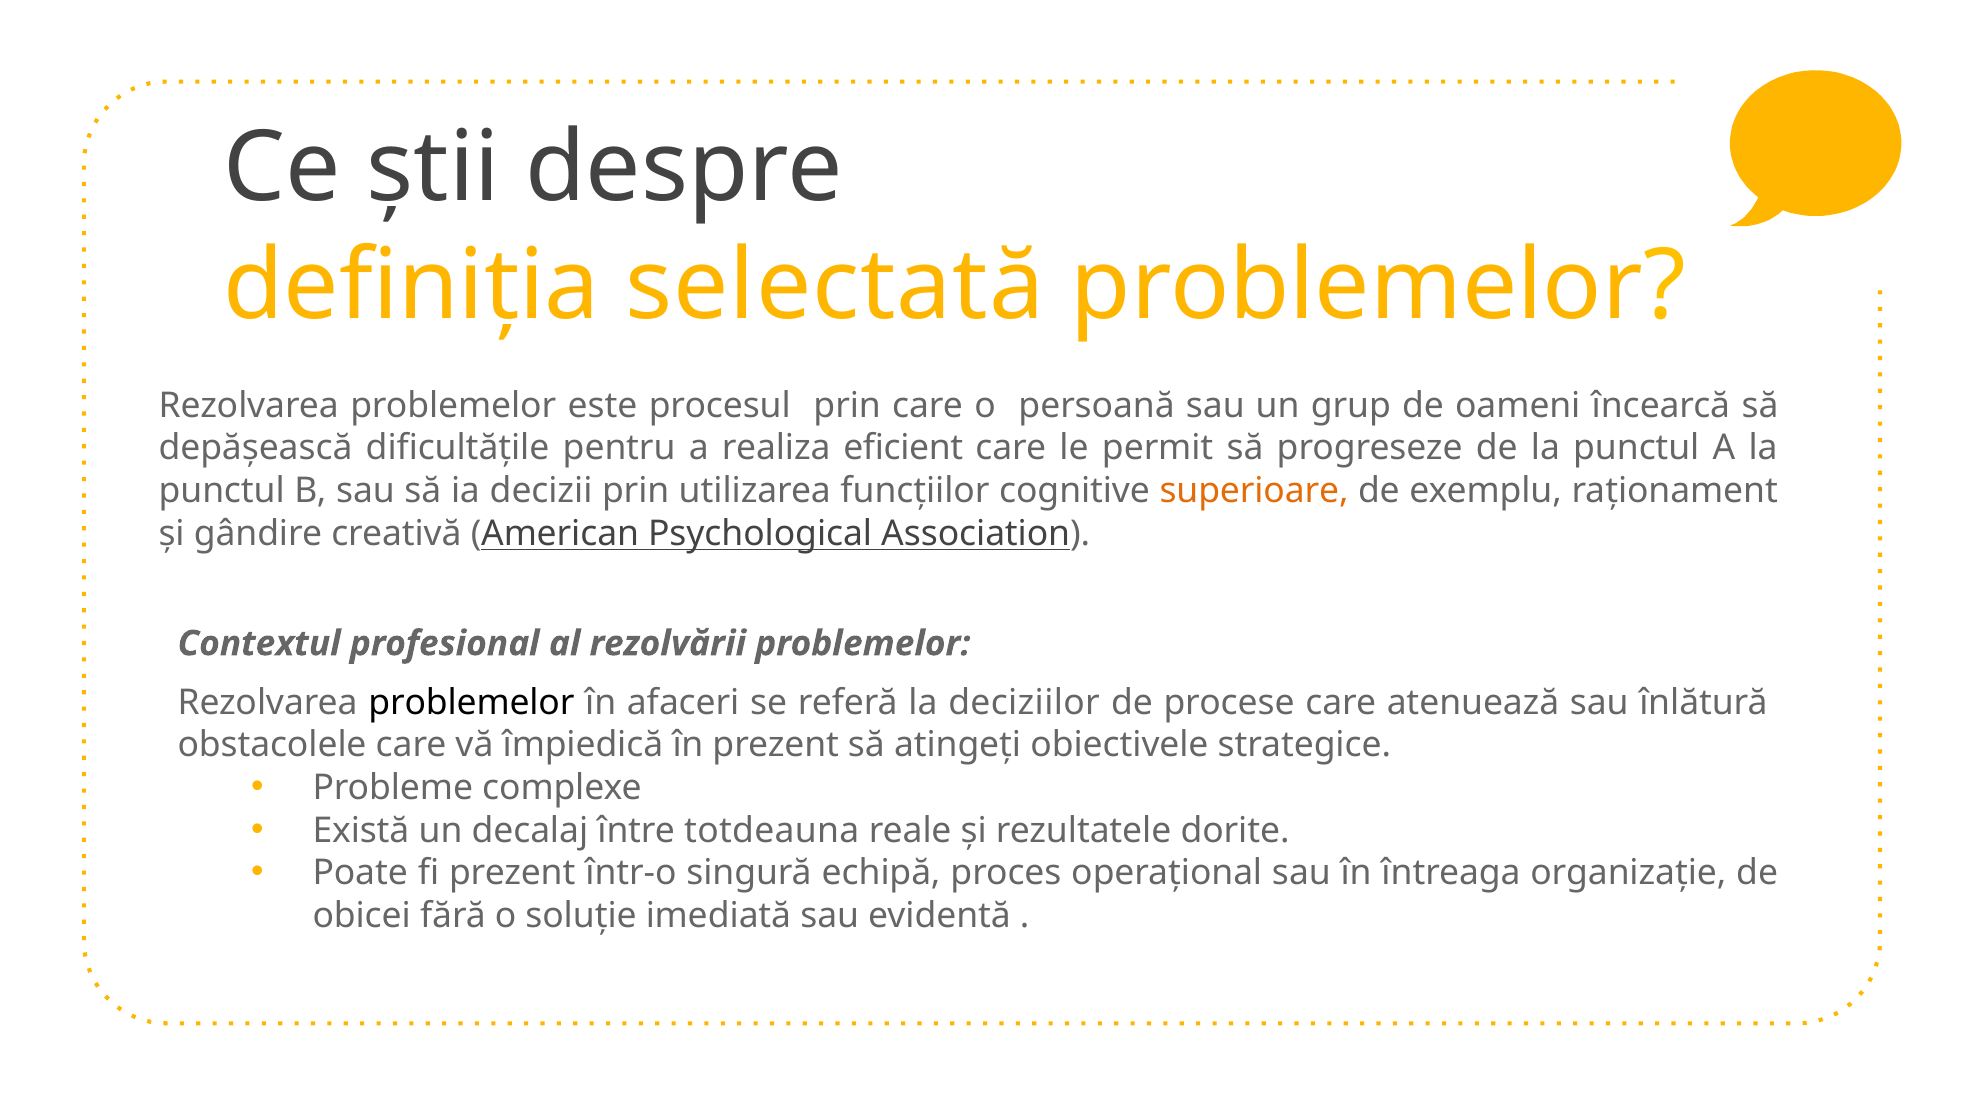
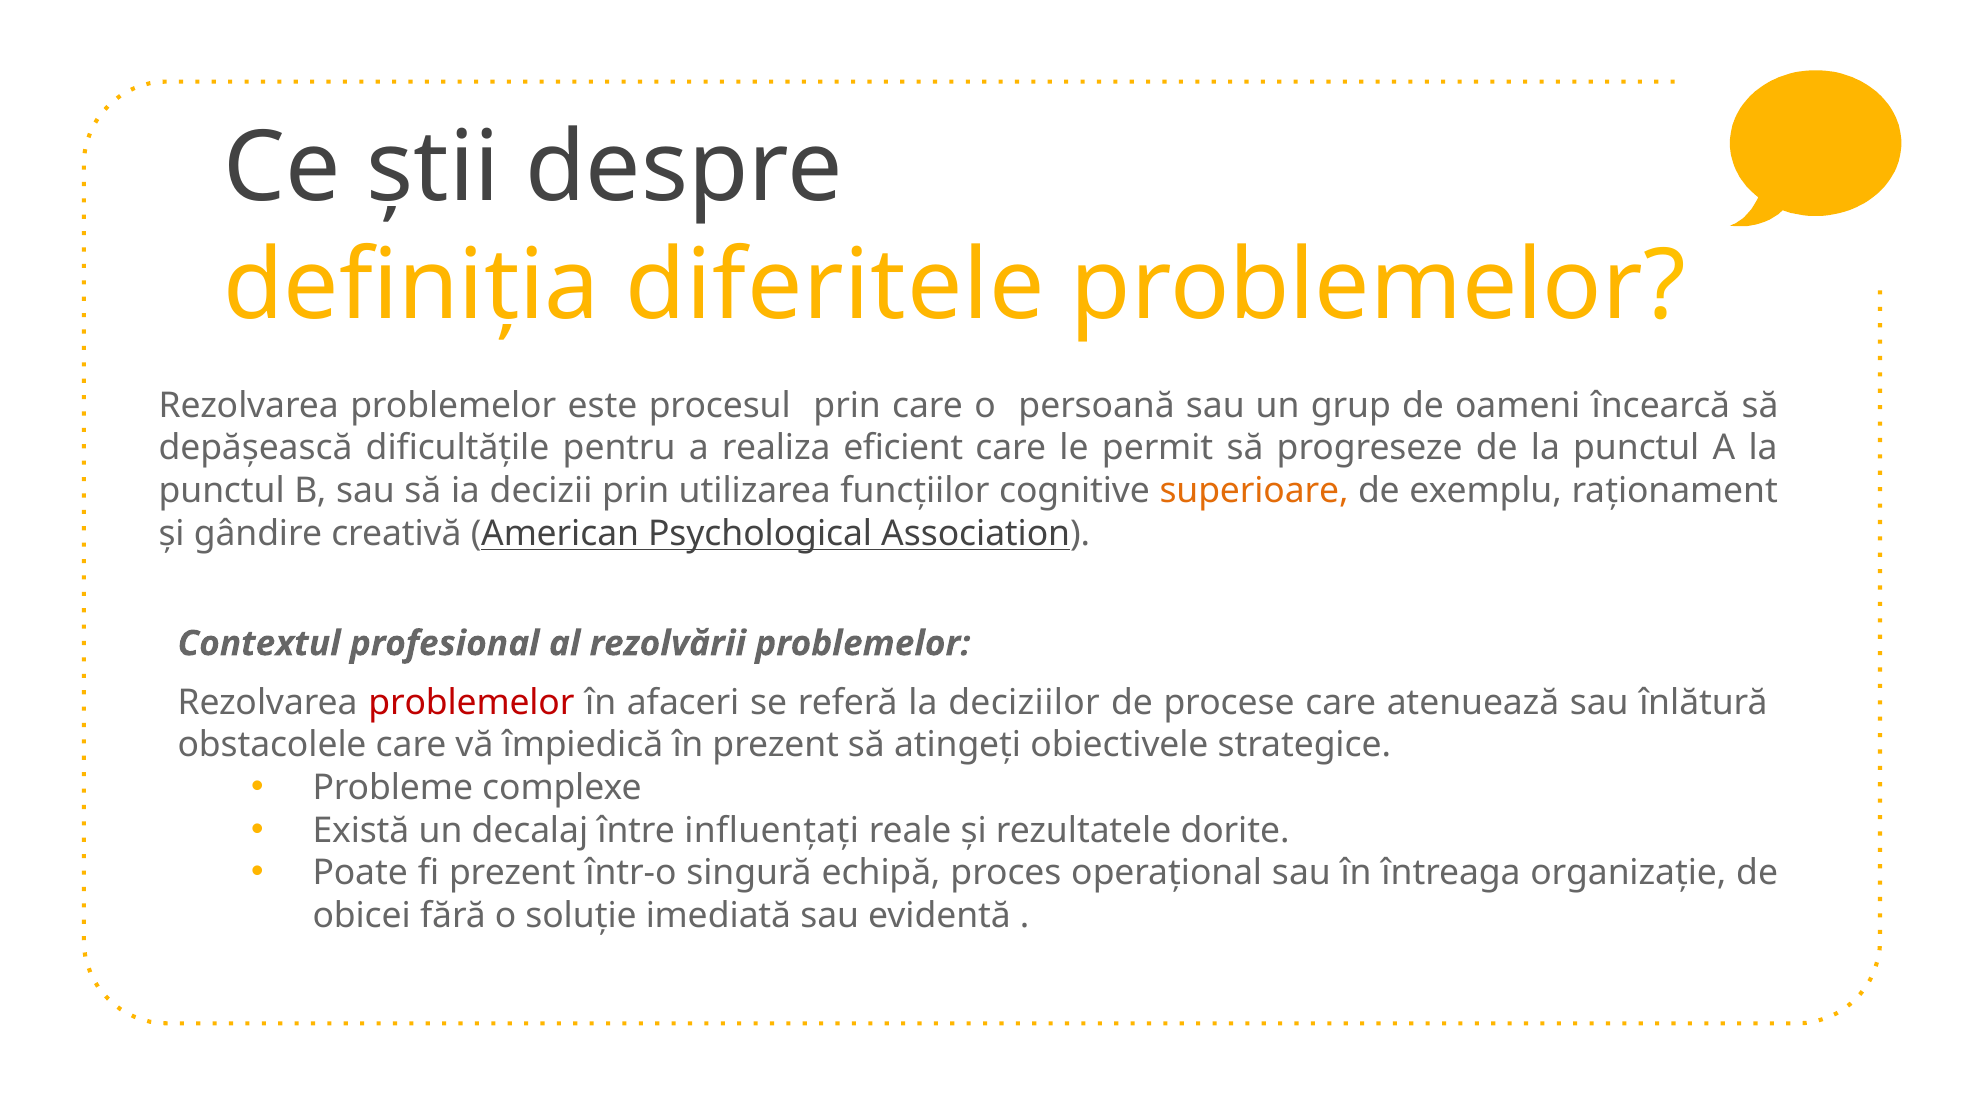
selectată: selectată -> diferitele
problemelor at (471, 702) colour: black -> red
totdeauna: totdeauna -> influențați
